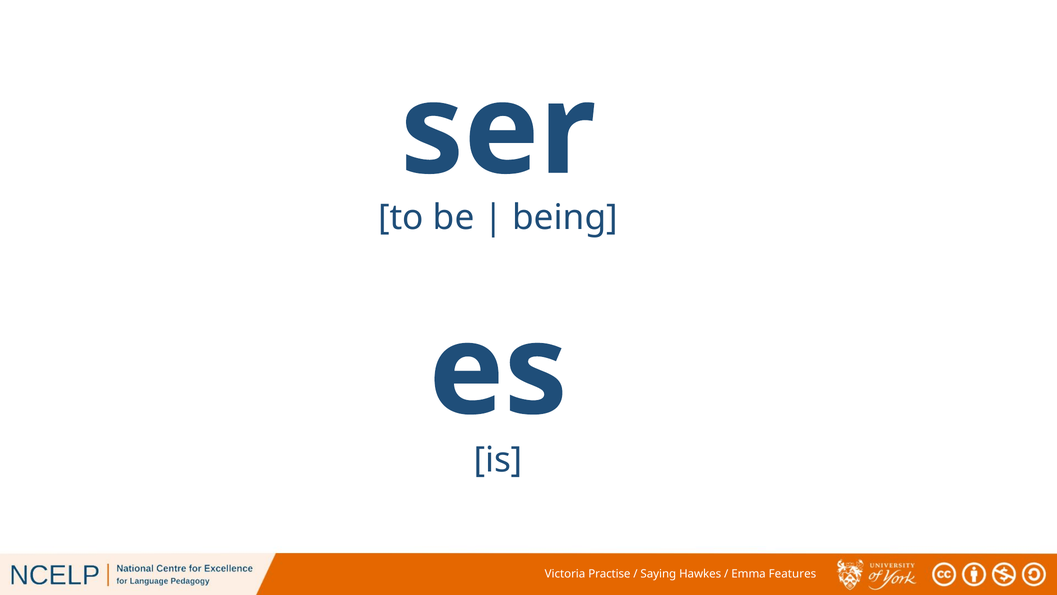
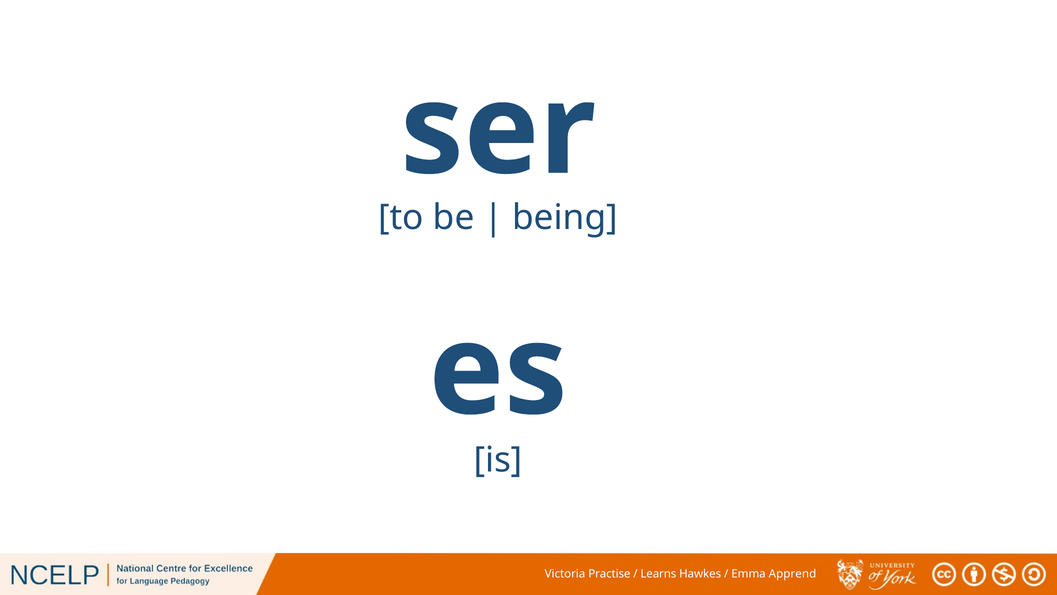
Saying: Saying -> Learns
Features: Features -> Apprend
